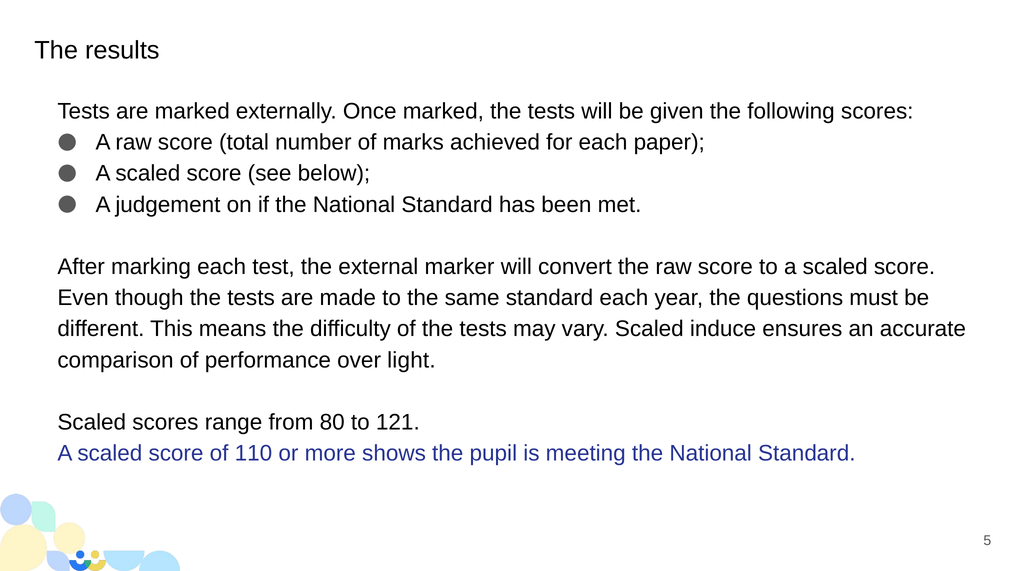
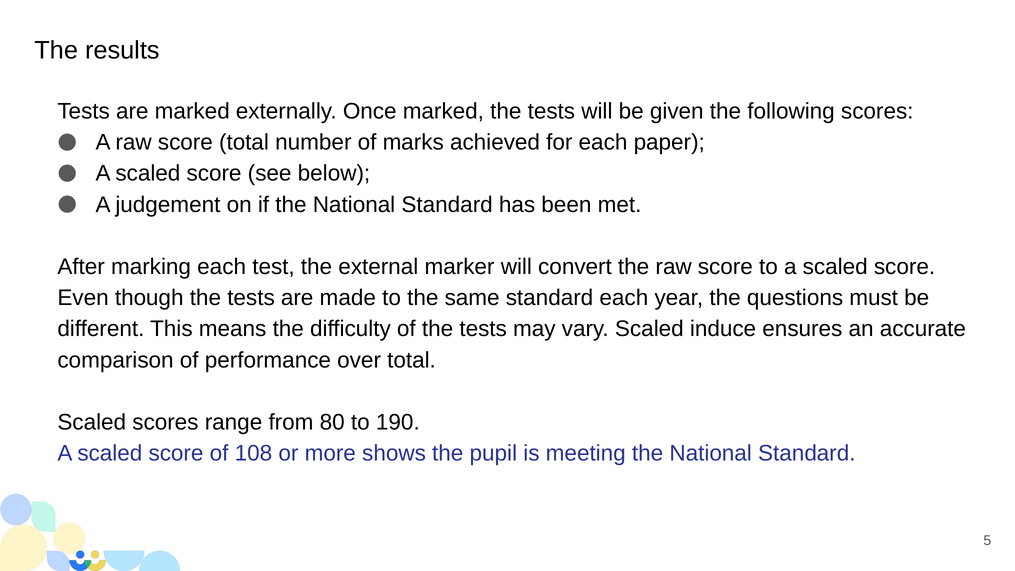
over light: light -> total
121: 121 -> 190
110: 110 -> 108
